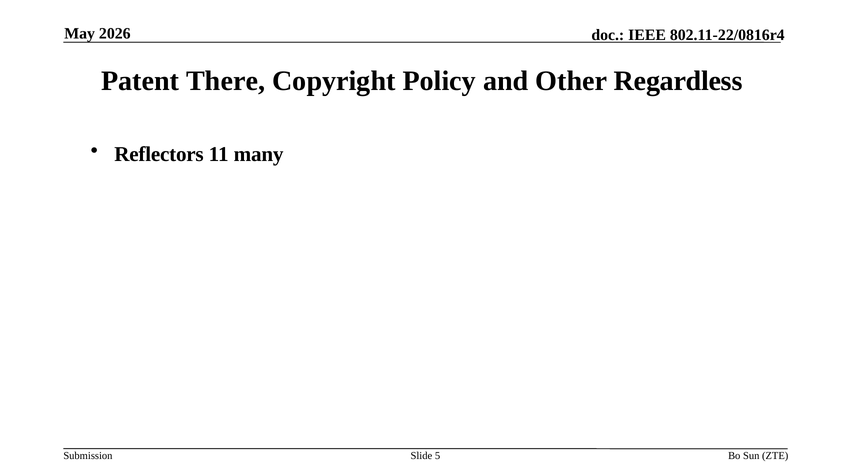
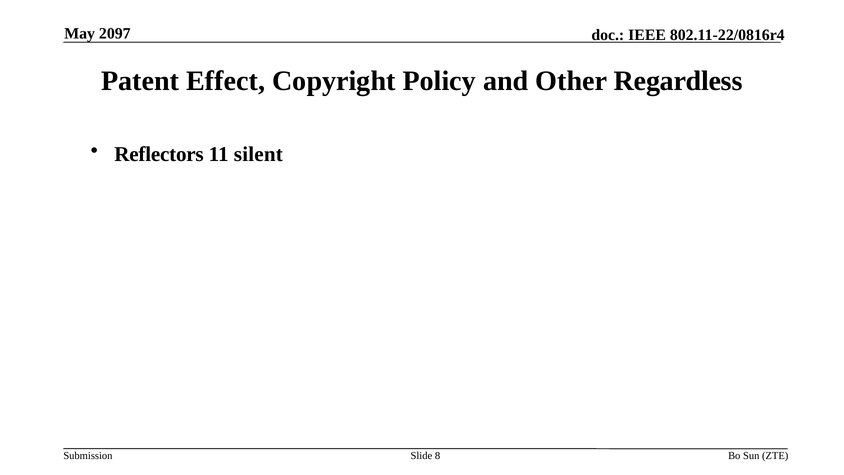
2026: 2026 -> 2097
There: There -> Effect
many: many -> silent
5: 5 -> 8
